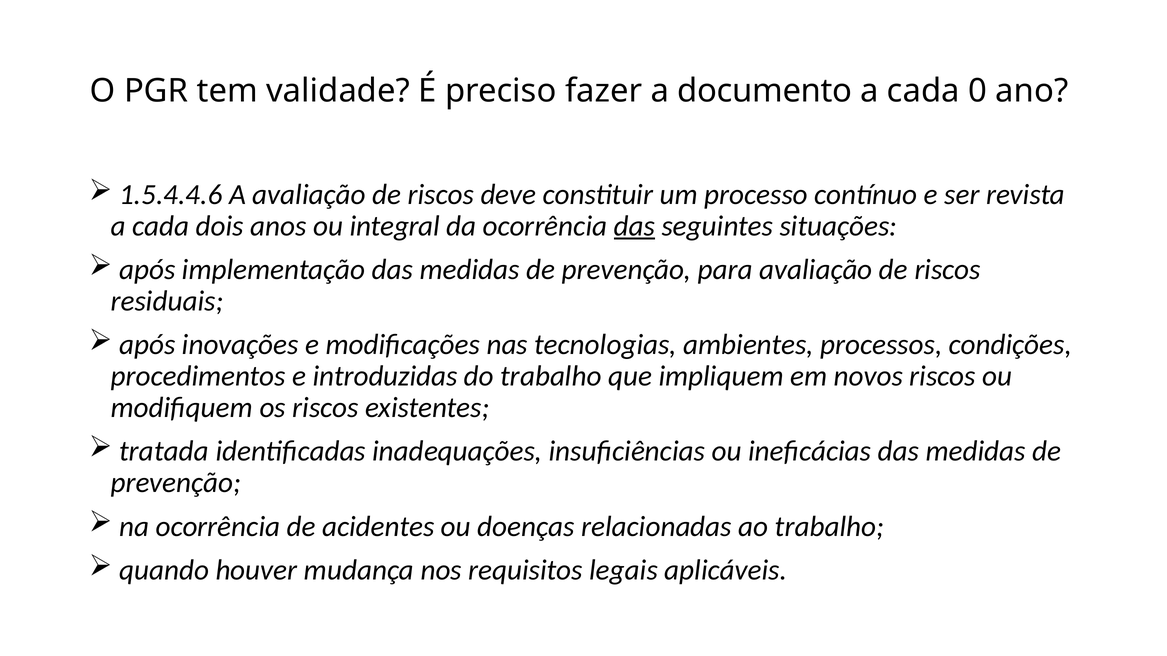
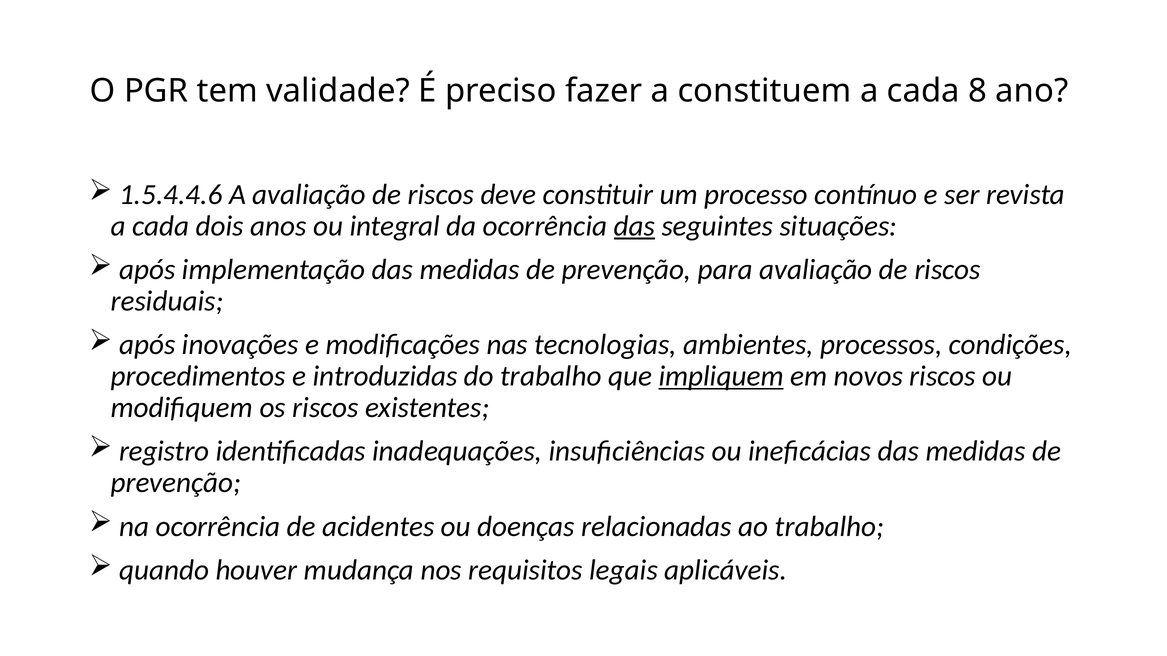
documento: documento -> constituem
0: 0 -> 8
impliquem underline: none -> present
tratada: tratada -> registro
